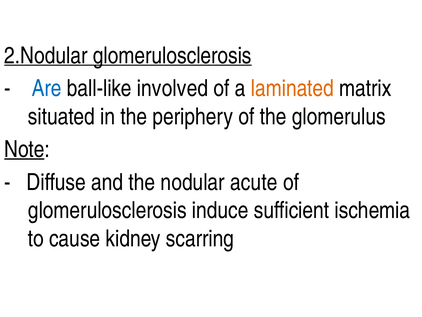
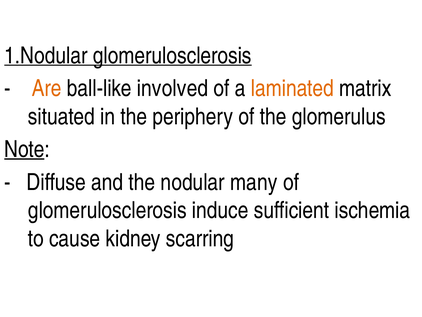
2.Nodular: 2.Nodular -> 1.Nodular
Are colour: blue -> orange
acute: acute -> many
